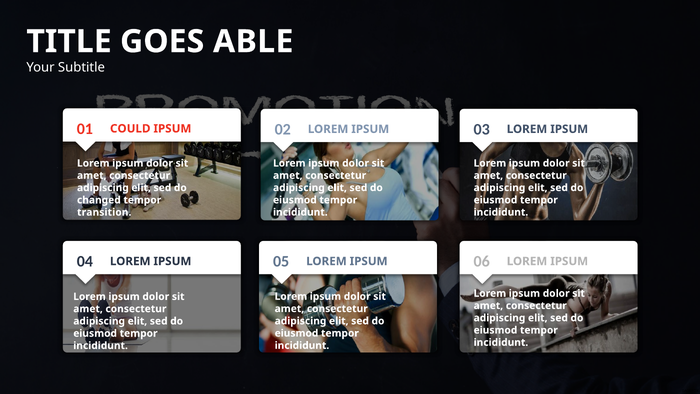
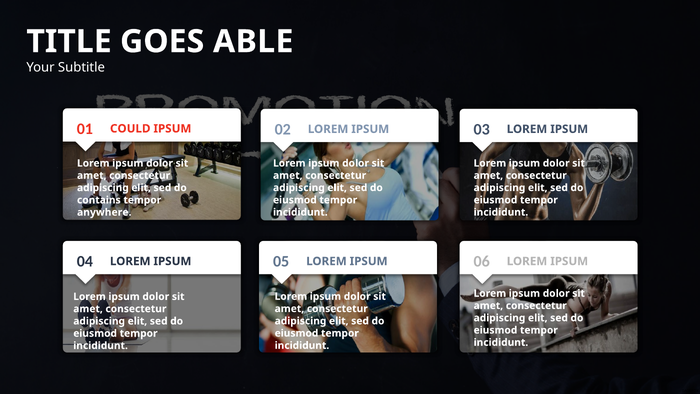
changed: changed -> contains
transition: transition -> anywhere
